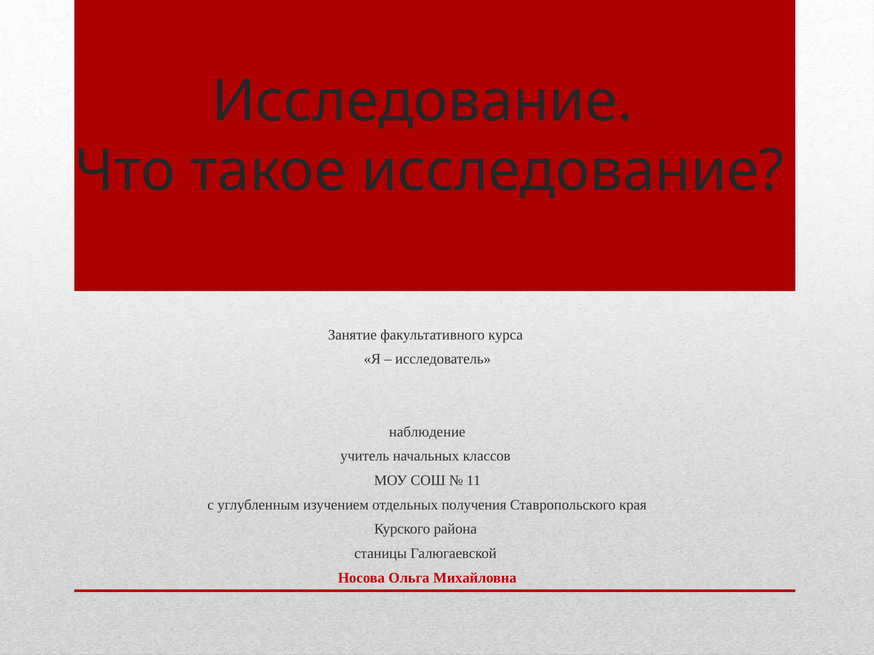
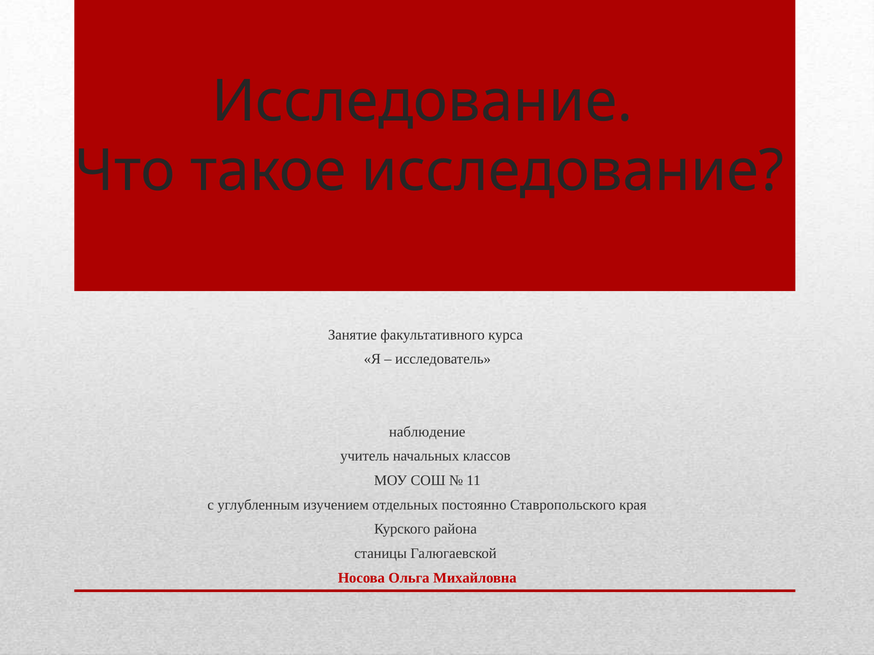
получения: получения -> постоянно
